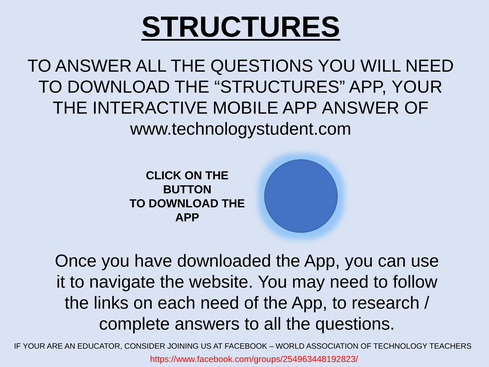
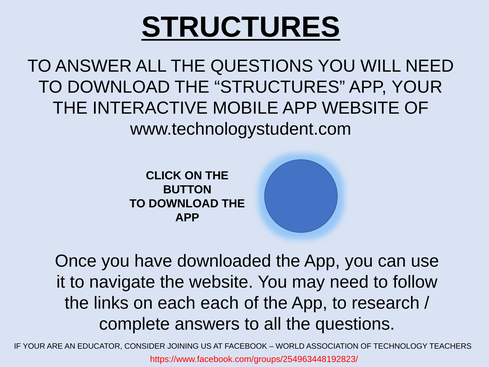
APP ANSWER: ANSWER -> WEBSITE
each need: need -> each
